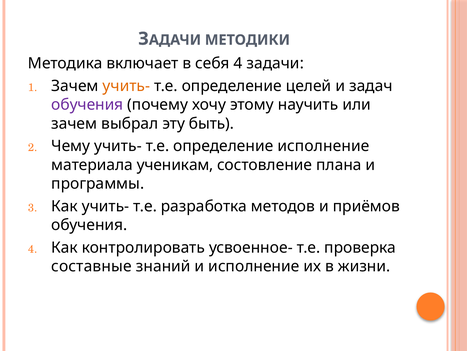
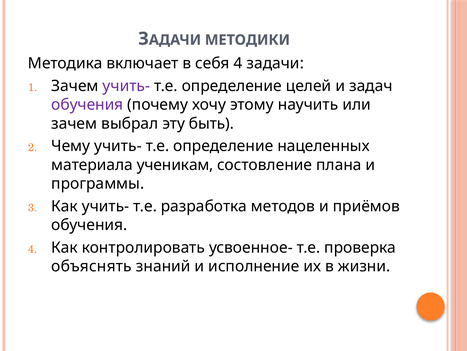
учить- at (126, 86) colour: orange -> purple
определение исполнение: исполнение -> нацеленных
составные: составные -> объяснять
